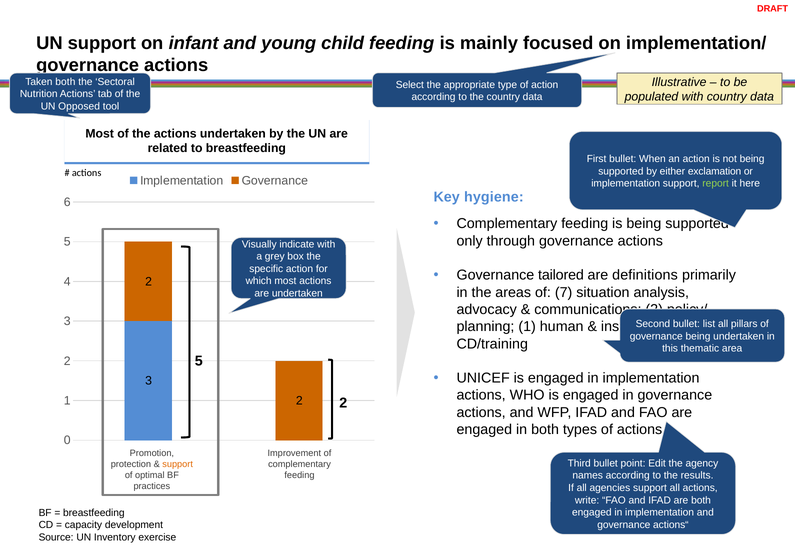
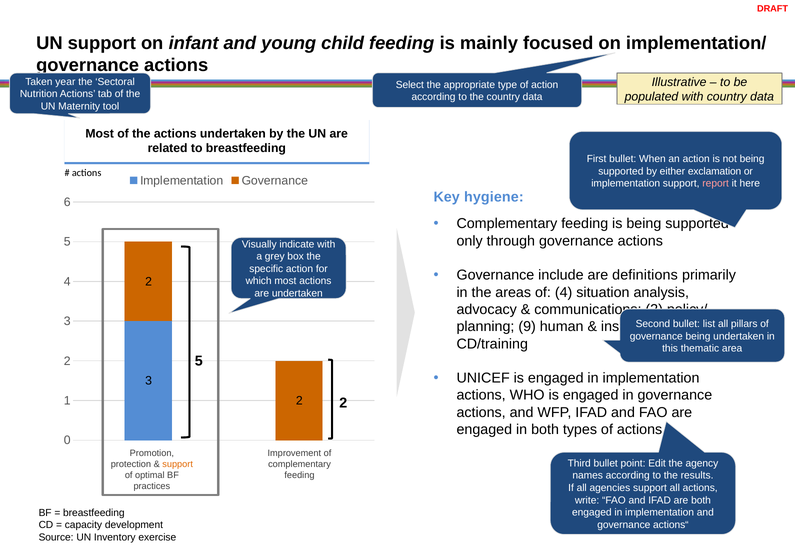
Taken both: both -> year
Opposed: Opposed -> Maternity
report colour: light green -> pink
tailored: tailored -> include
of 7: 7 -> 4
planning 1: 1 -> 9
